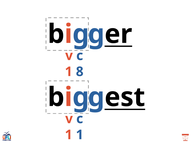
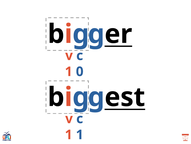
8: 8 -> 0
